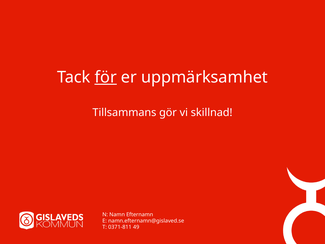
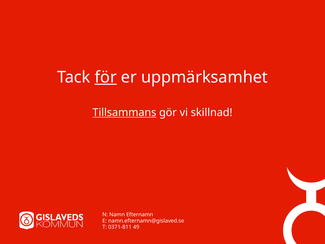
Tillsammans underline: none -> present
